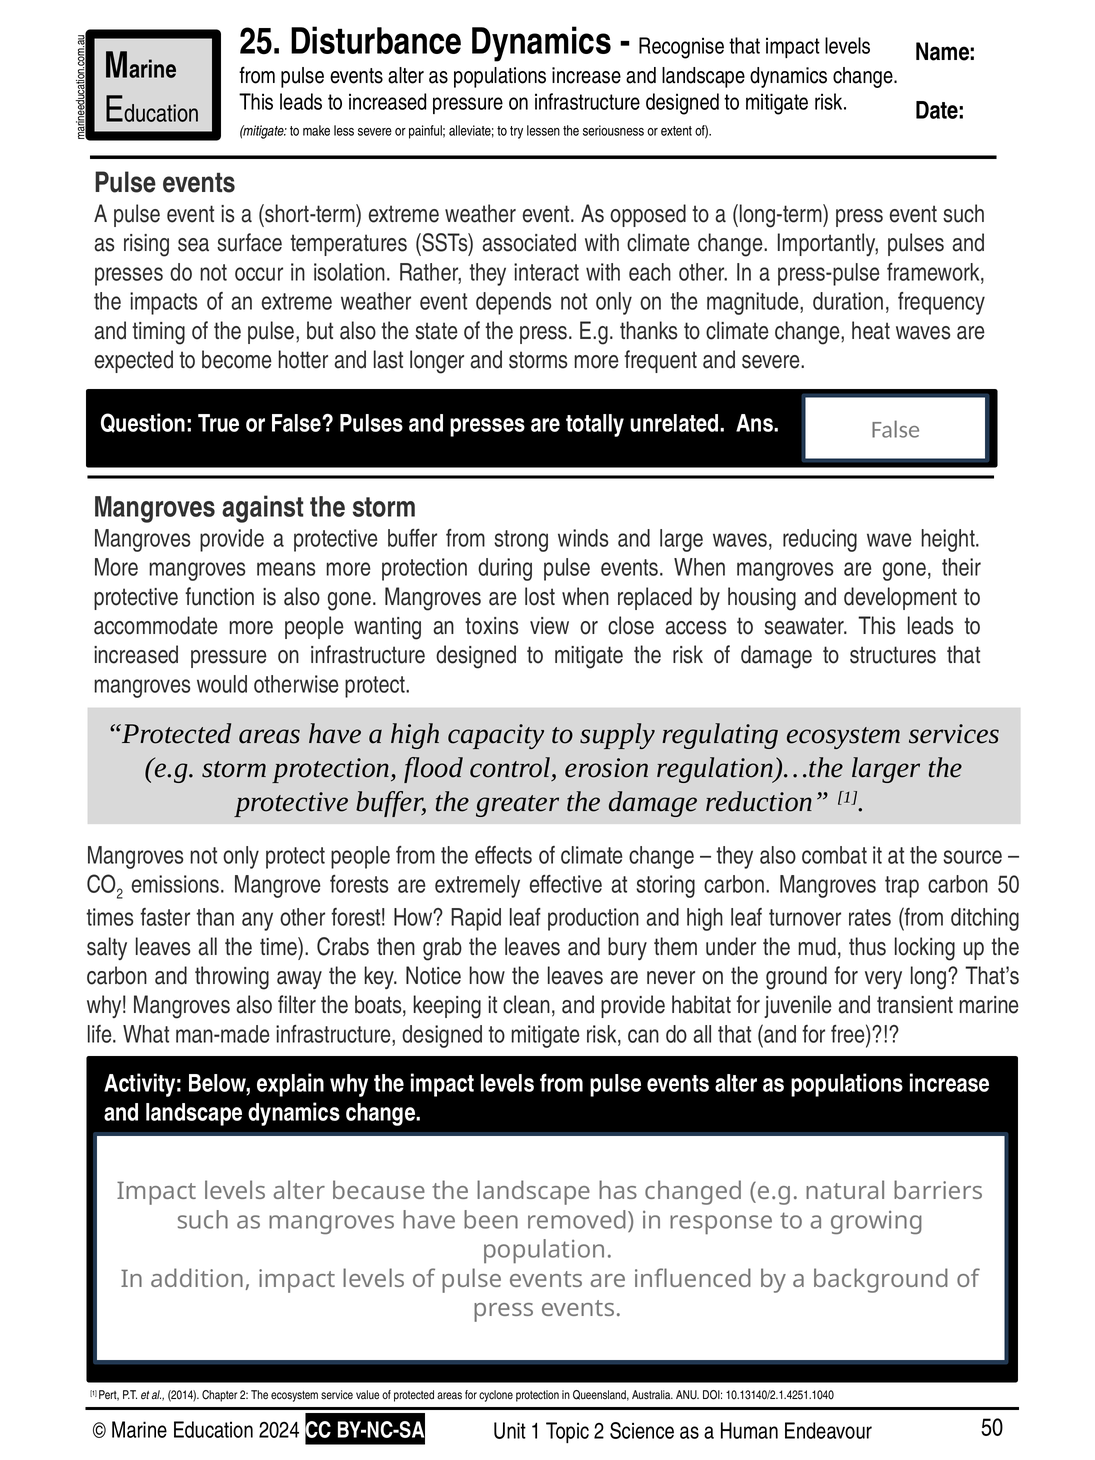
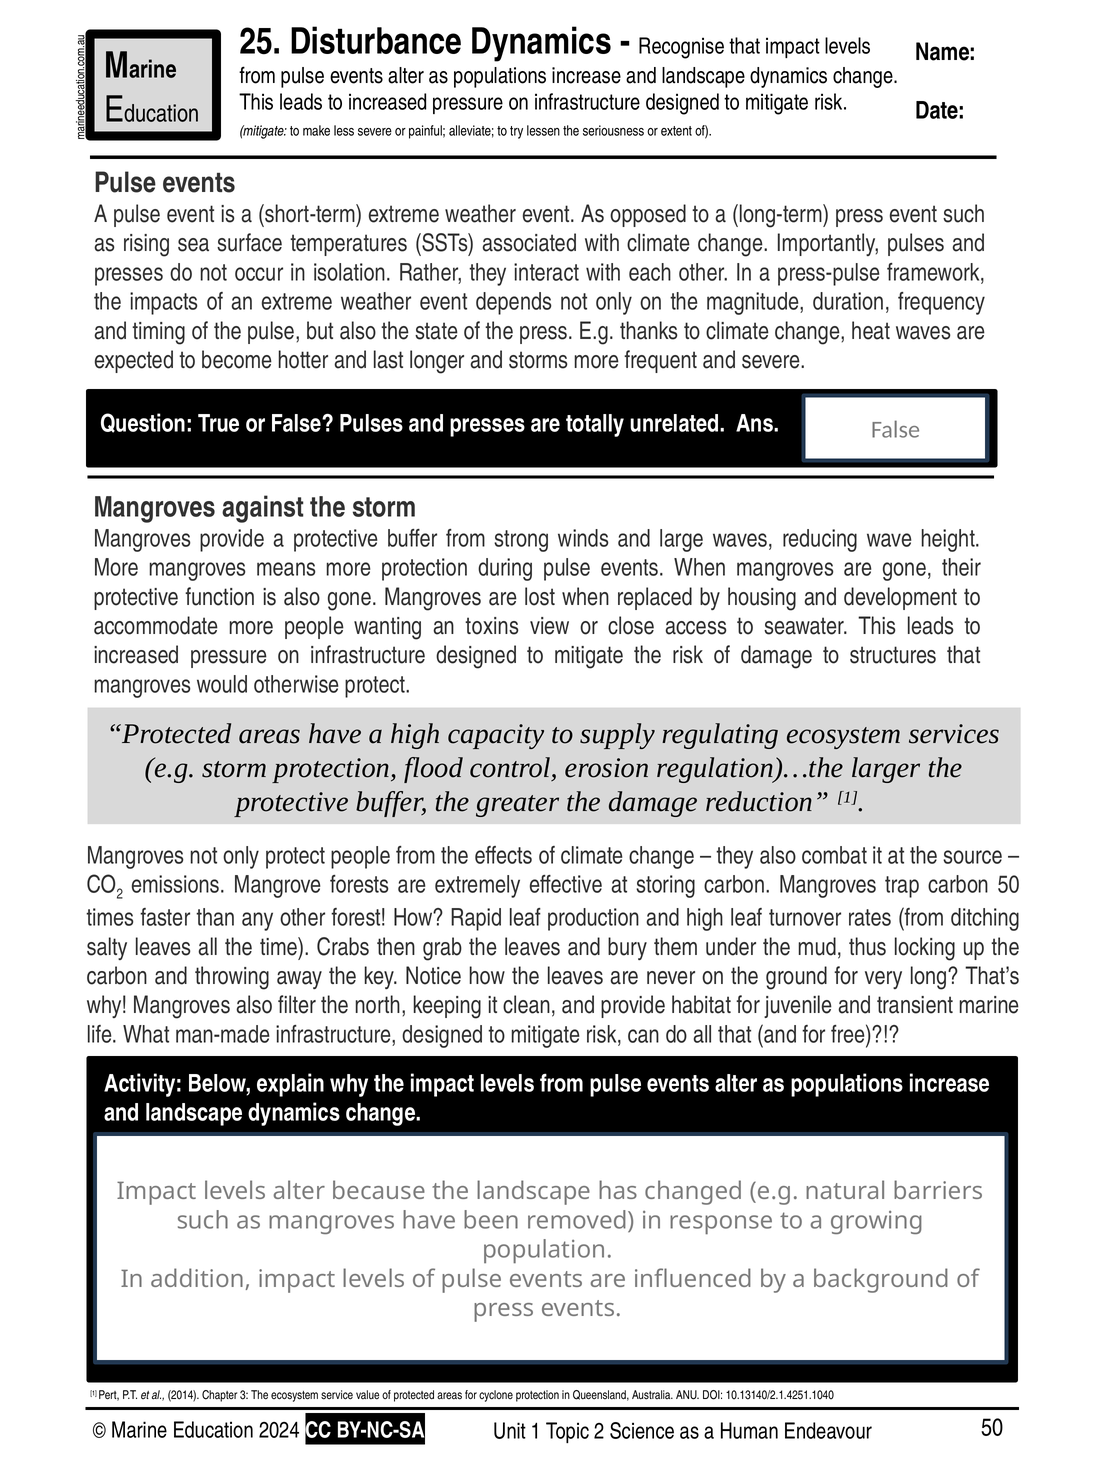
boats: boats -> north
Chapter 2: 2 -> 3
